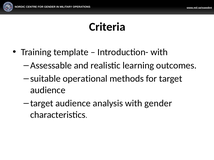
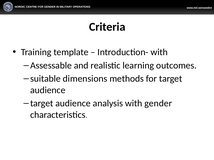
operational: operational -> dimensions
